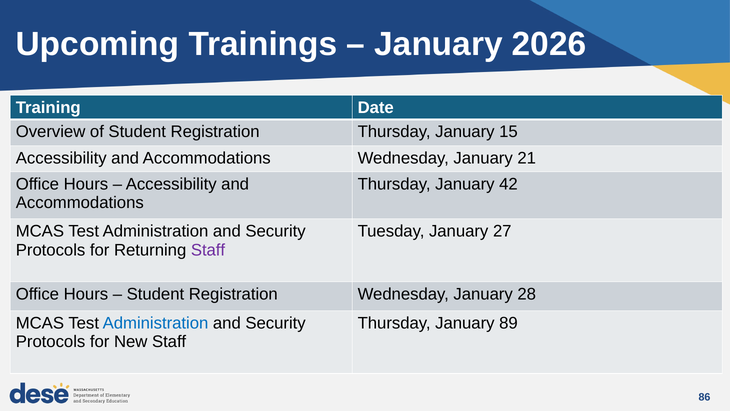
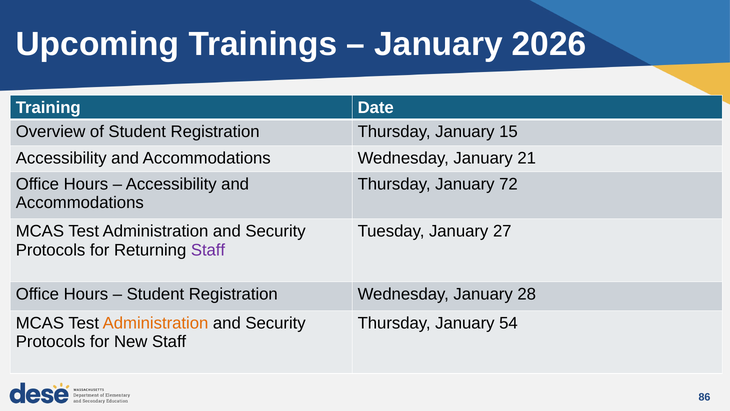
42: 42 -> 72
Administration at (156, 323) colour: blue -> orange
89: 89 -> 54
